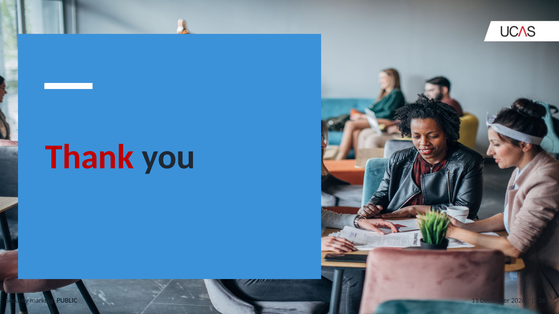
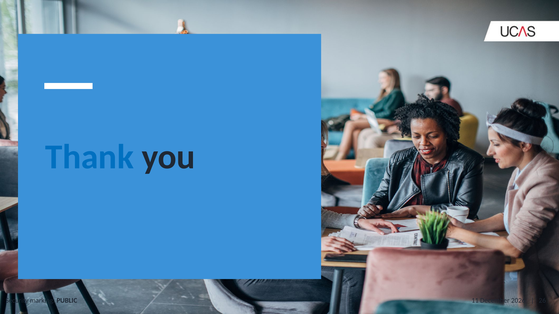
Thank colour: red -> blue
